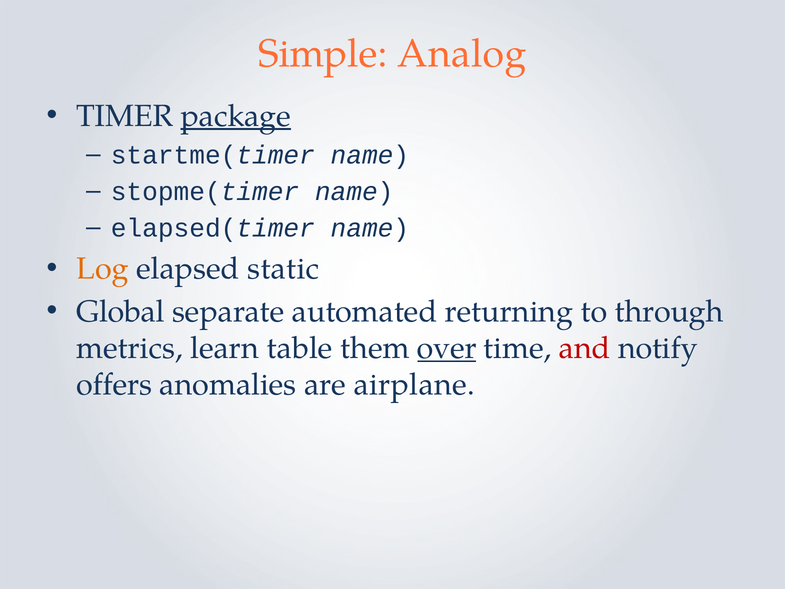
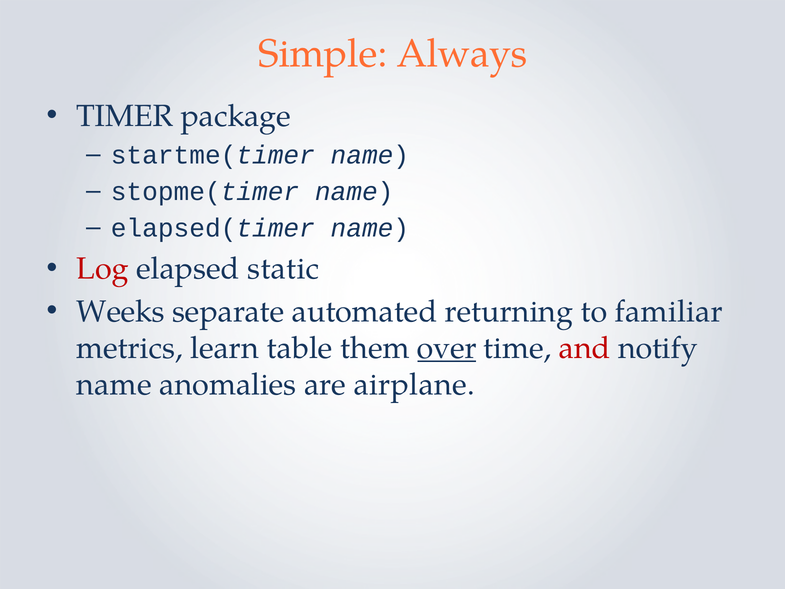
Analog: Analog -> Always
package underline: present -> none
Log colour: orange -> red
Global: Global -> Weeks
through: through -> familiar
offers at (114, 385): offers -> name
